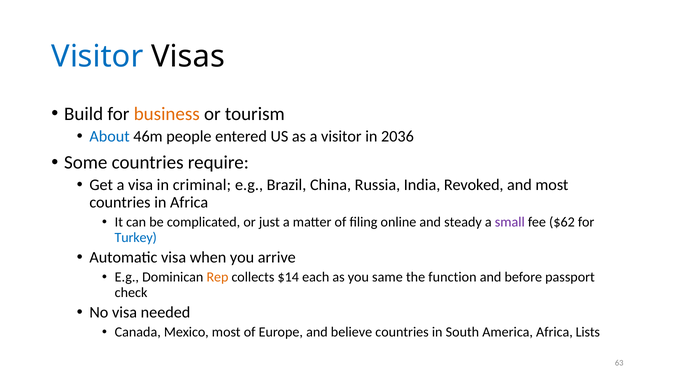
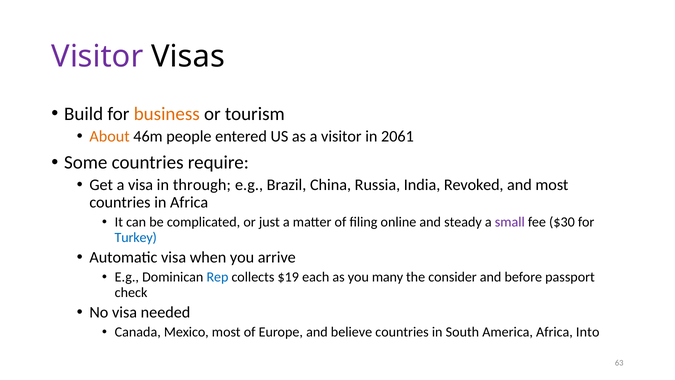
Visitor at (97, 57) colour: blue -> purple
About colour: blue -> orange
2036: 2036 -> 2061
criminal: criminal -> through
$62: $62 -> $30
Rep colour: orange -> blue
$14: $14 -> $19
same: same -> many
function: function -> consider
Lists: Lists -> Into
